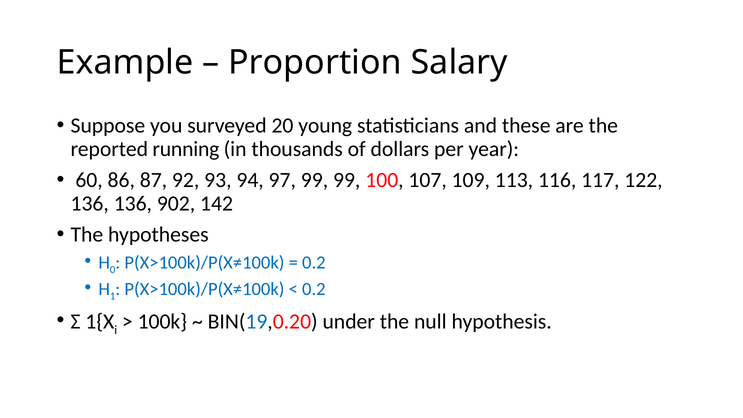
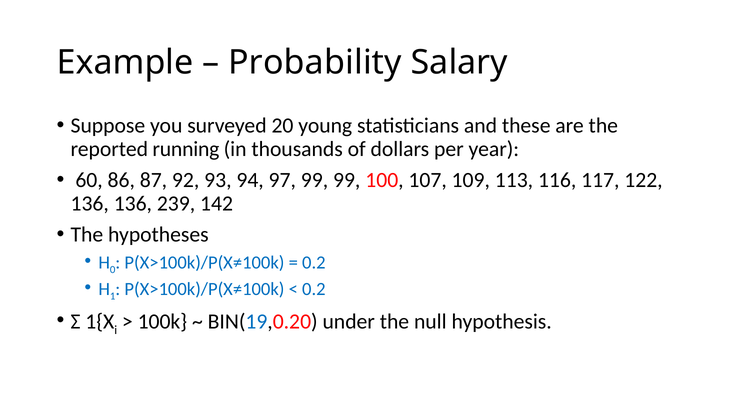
Proportion: Proportion -> Probability
902: 902 -> 239
